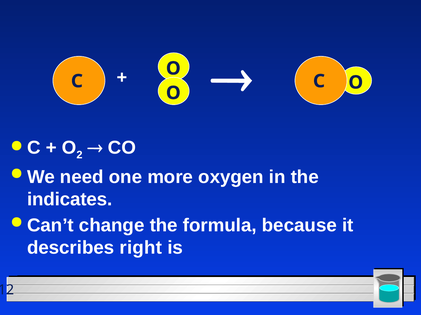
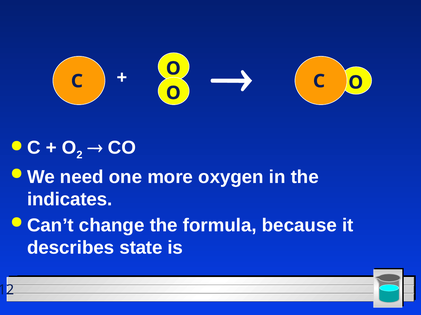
right: right -> state
